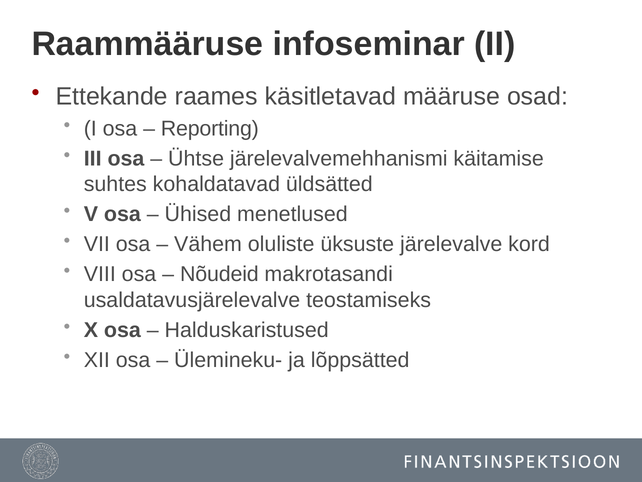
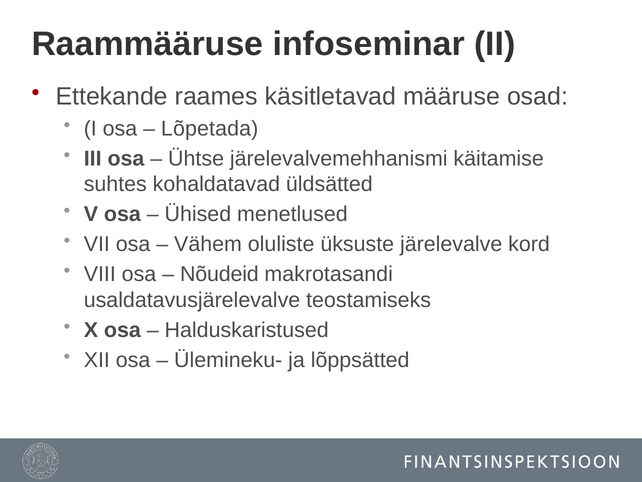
Reporting: Reporting -> Lõpetada
